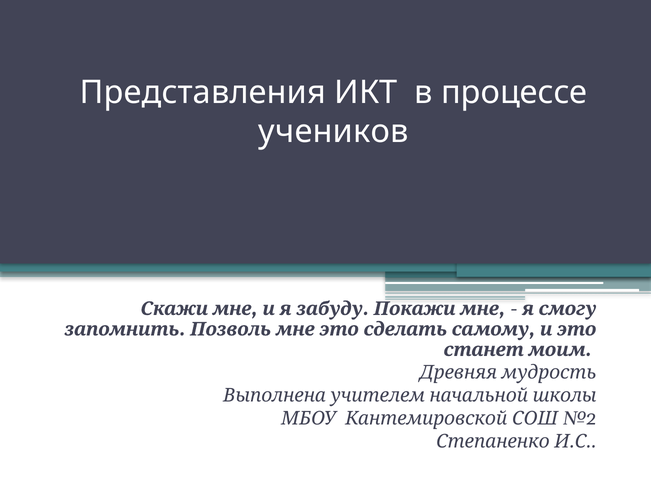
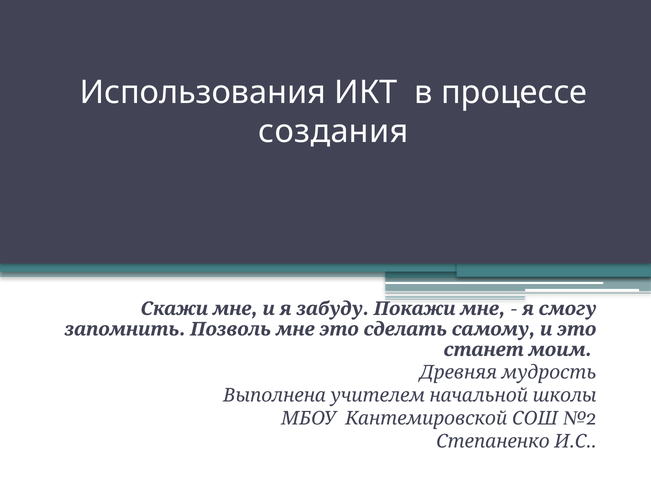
Представления: Представления -> Использования
учеников: учеников -> создания
